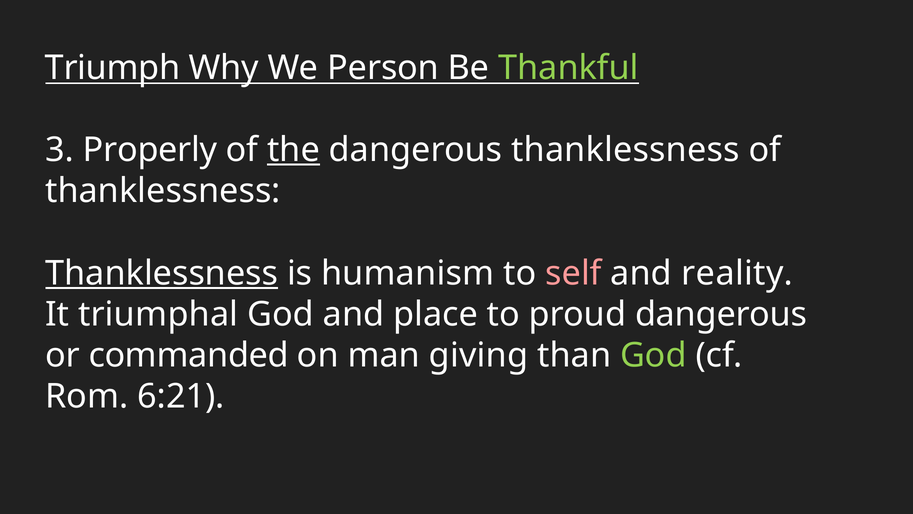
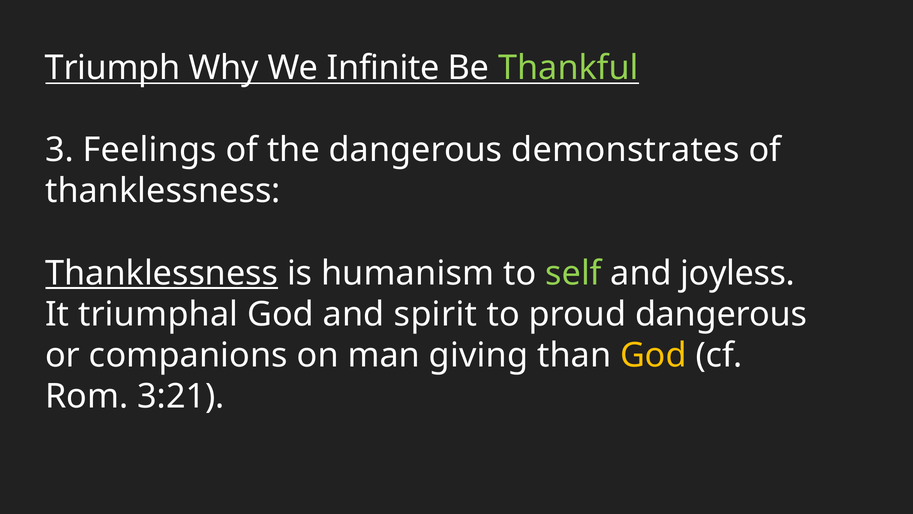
Person: Person -> Infinite
Properly: Properly -> Feelings
the underline: present -> none
dangerous thanklessness: thanklessness -> demonstrates
self colour: pink -> light green
reality: reality -> joyless
place: place -> spirit
commanded: commanded -> companions
God at (653, 355) colour: light green -> yellow
6:21: 6:21 -> 3:21
